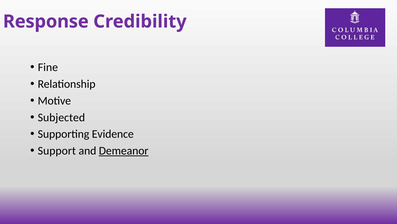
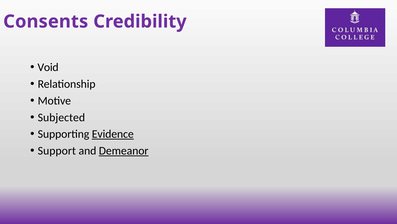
Response: Response -> Consents
Fine: Fine -> Void
Evidence underline: none -> present
